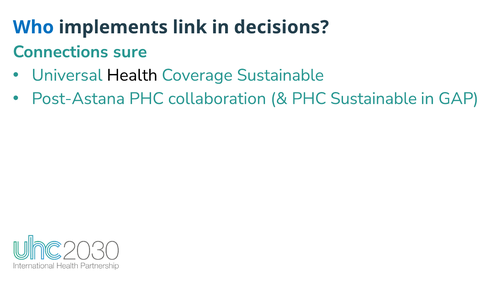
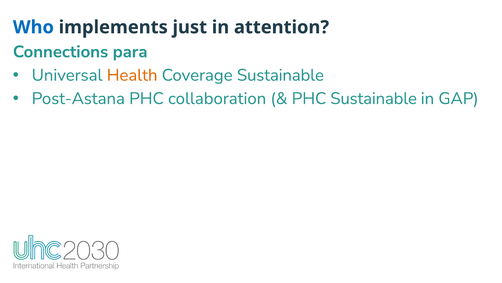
link: link -> just
decisions: decisions -> attention
sure: sure -> para
Health colour: black -> orange
